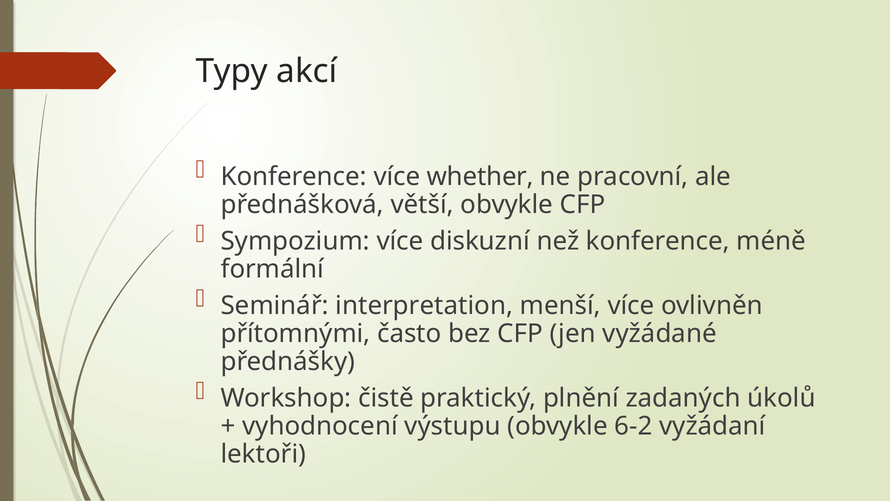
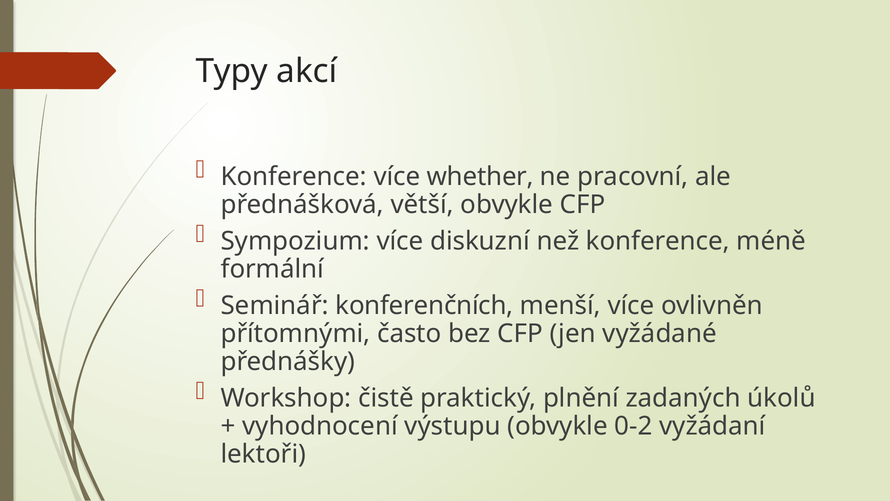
interpretation: interpretation -> konferenčních
6-2: 6-2 -> 0-2
